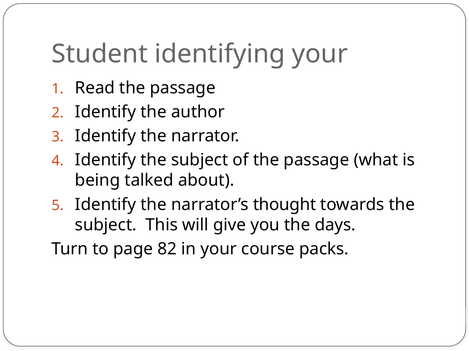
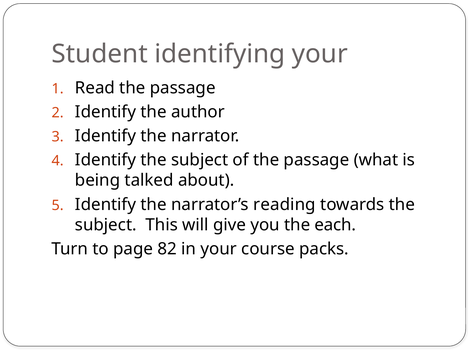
thought: thought -> reading
days: days -> each
